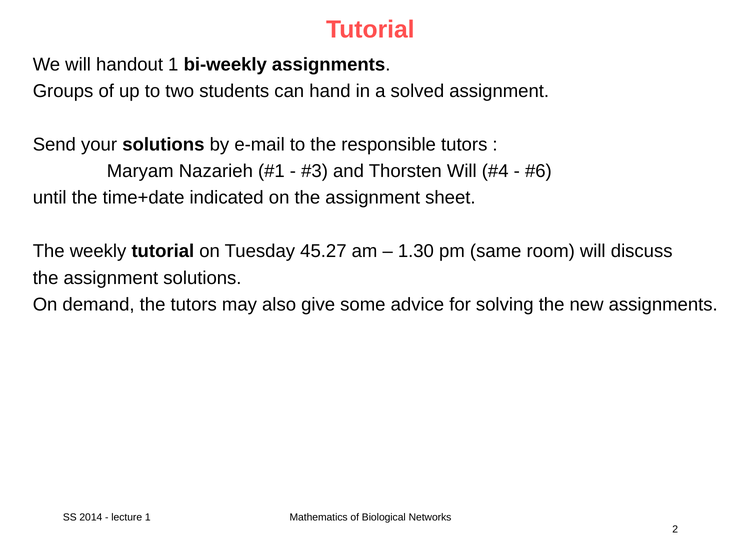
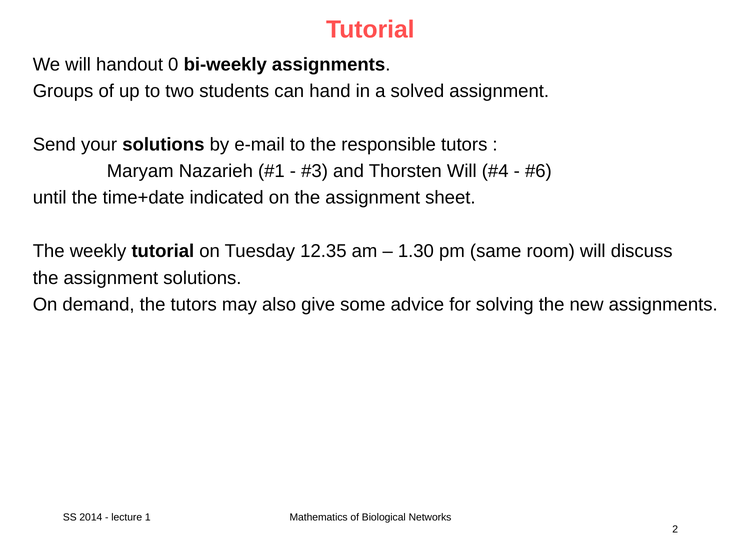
handout 1: 1 -> 0
45.27: 45.27 -> 12.35
